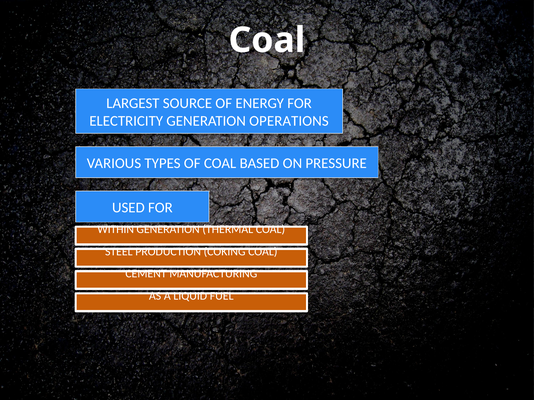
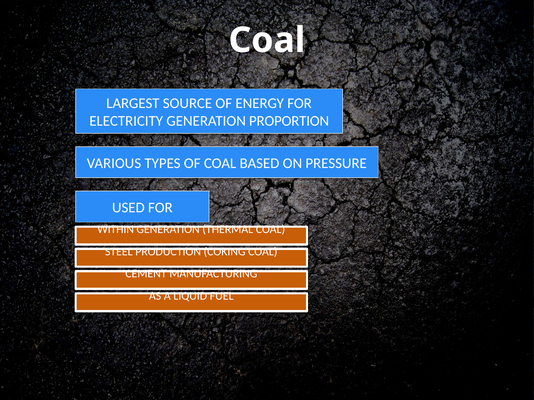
OPERATIONS: OPERATIONS -> PROPORTION
